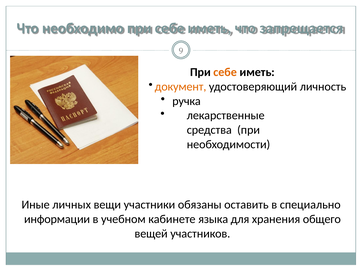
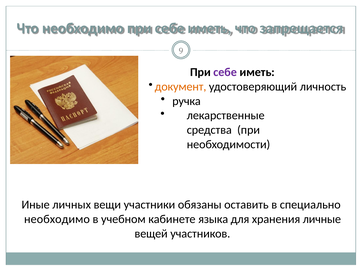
себе at (225, 72) colour: orange -> purple
информации at (57, 220): информации -> необходимо
общего: общего -> личные
